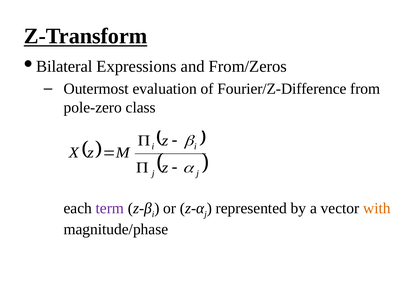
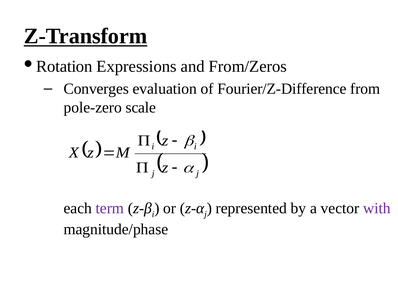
Bilateral: Bilateral -> Rotation
Outermost: Outermost -> Converges
class: class -> scale
with colour: orange -> purple
